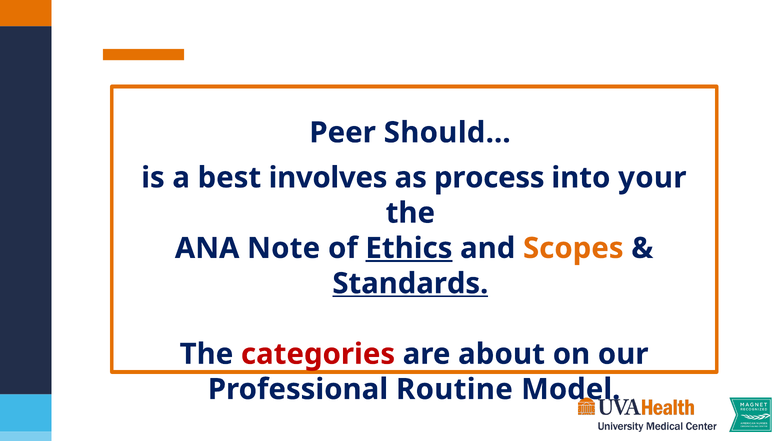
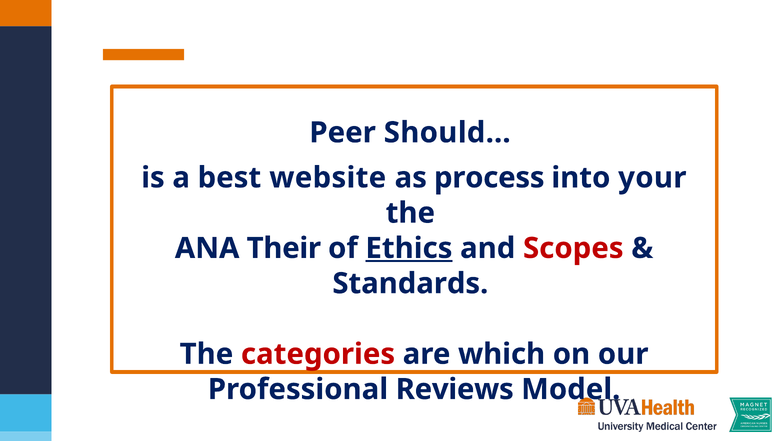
involves: involves -> website
Note: Note -> Their
Scopes colour: orange -> red
Standards underline: present -> none
about: about -> which
Routine: Routine -> Reviews
